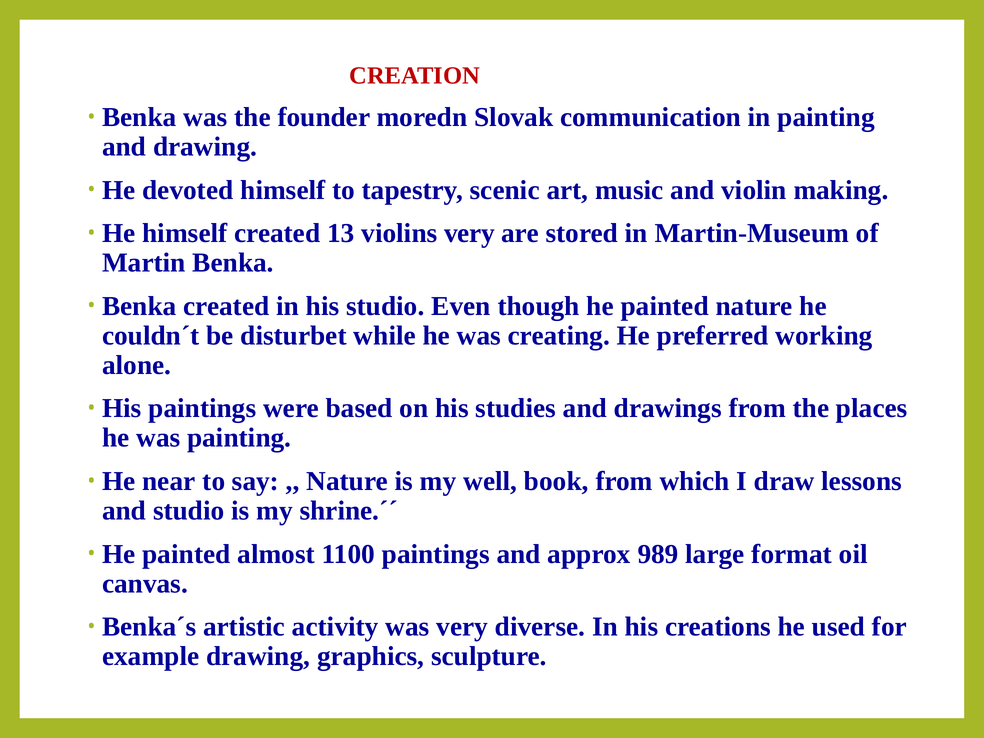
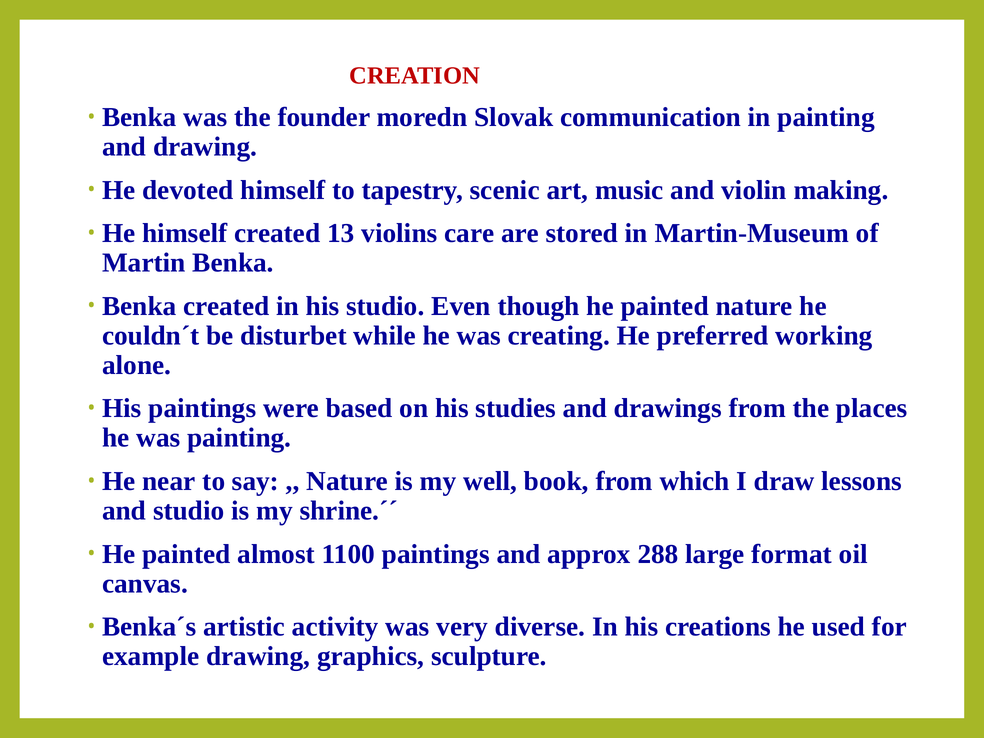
violins very: very -> care
989: 989 -> 288
